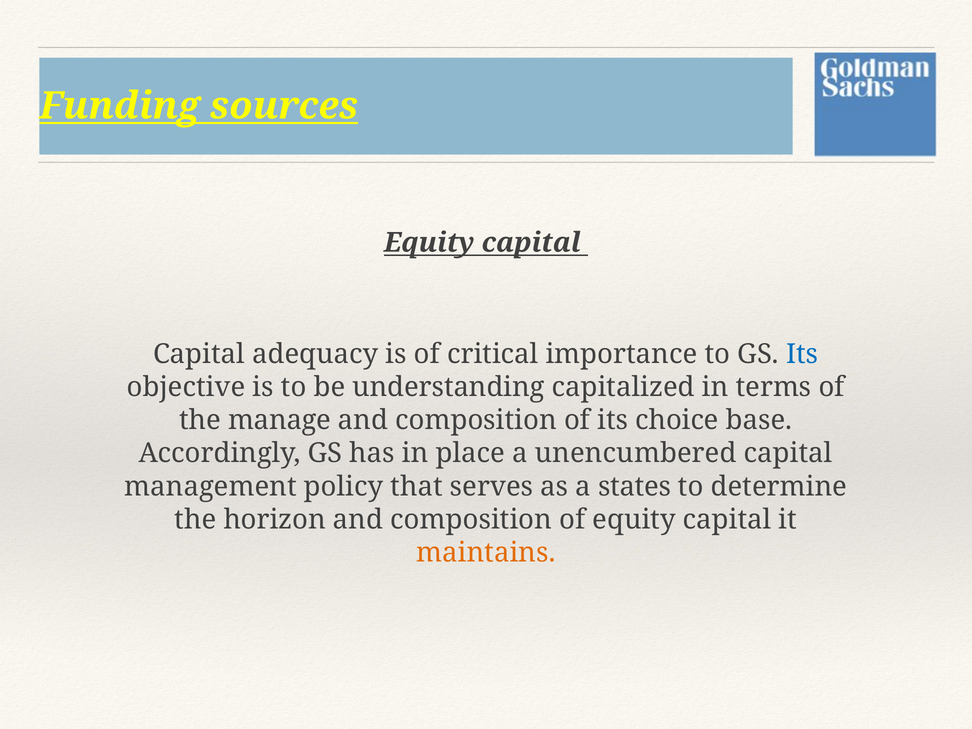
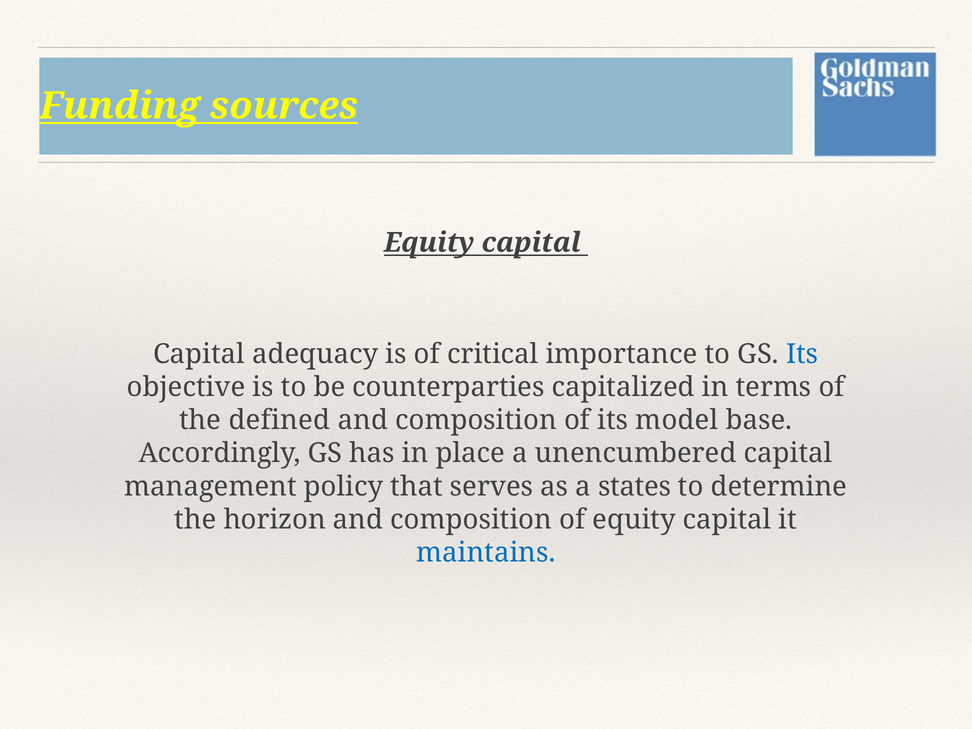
understanding: understanding -> counterparties
manage: manage -> defined
choice: choice -> model
maintains colour: orange -> blue
